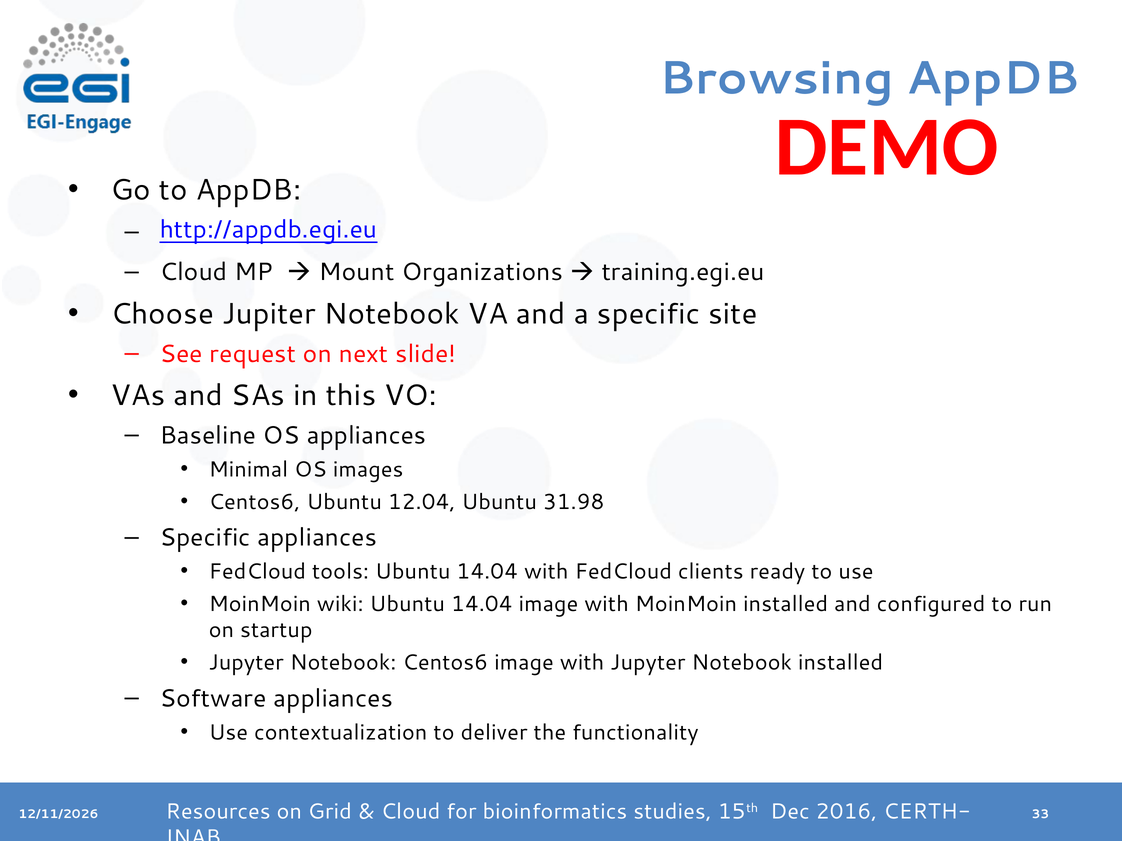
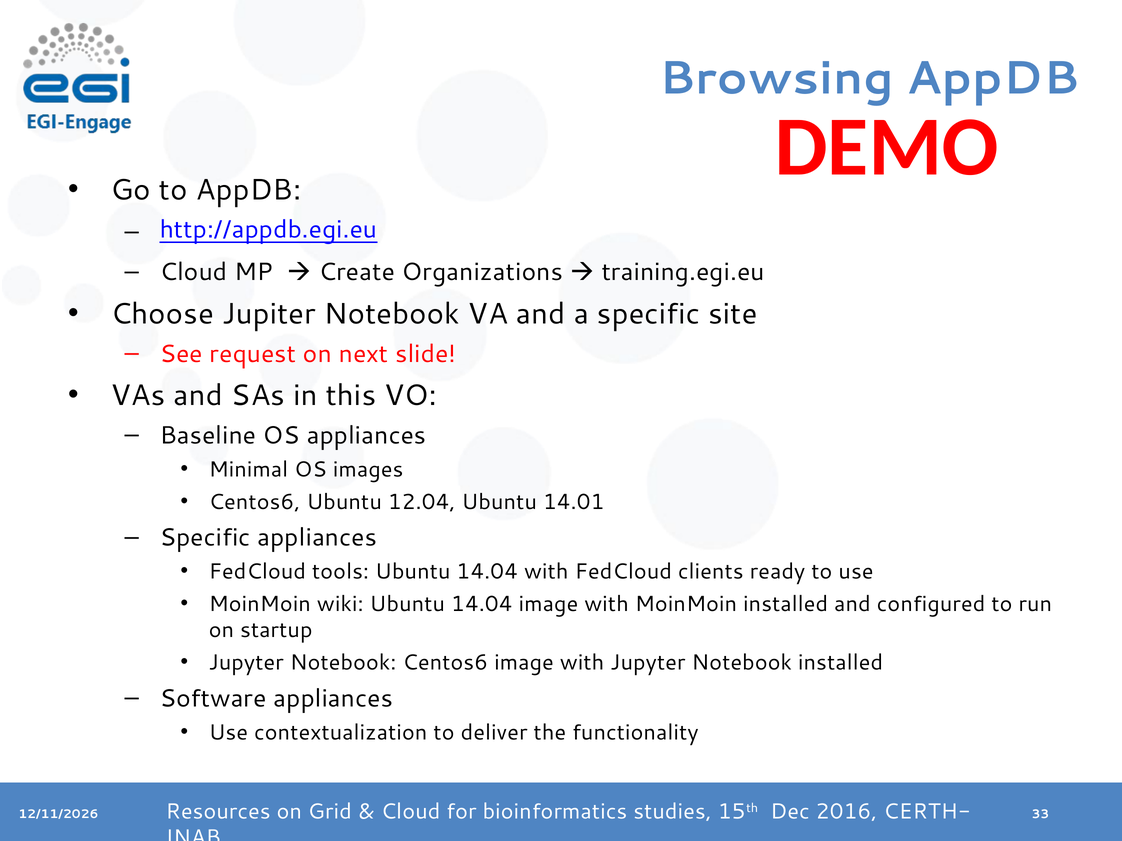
Mount: Mount -> Create
31.98: 31.98 -> 14.01
